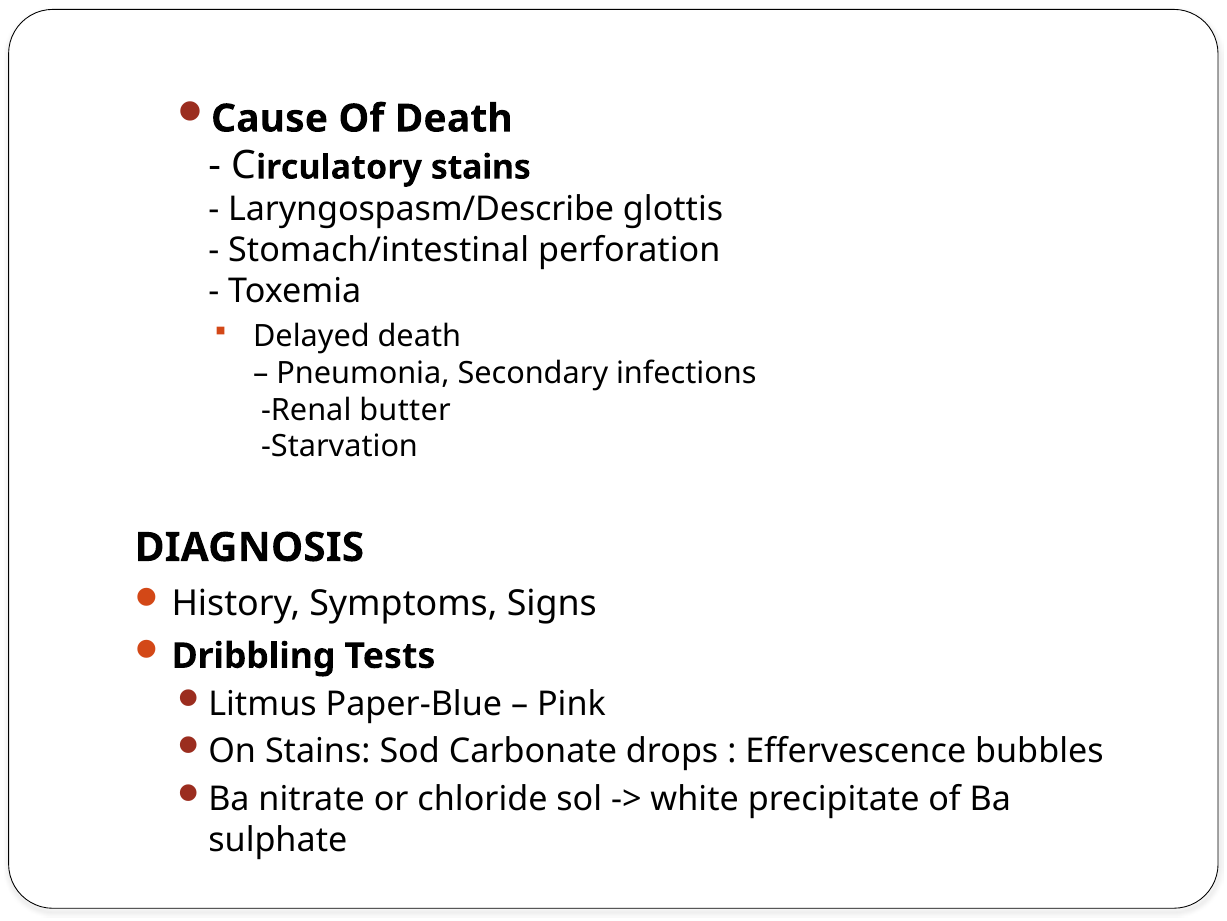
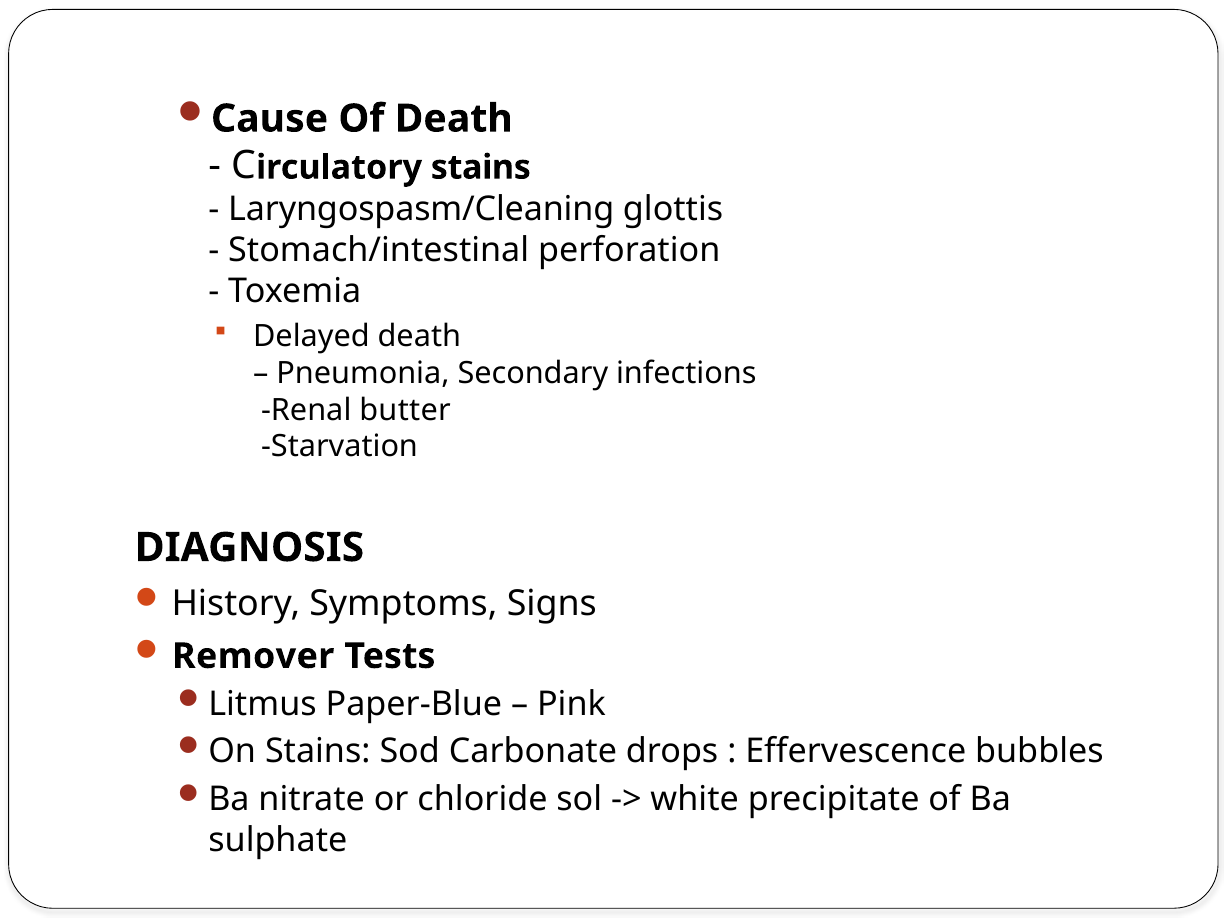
Laryngospasm/Describe: Laryngospasm/Describe -> Laryngospasm/Cleaning
Dribbling: Dribbling -> Remover
